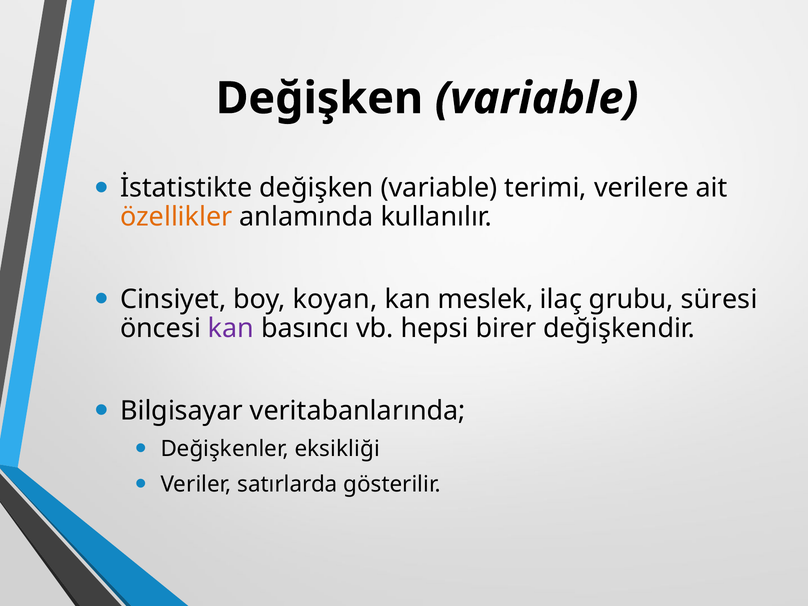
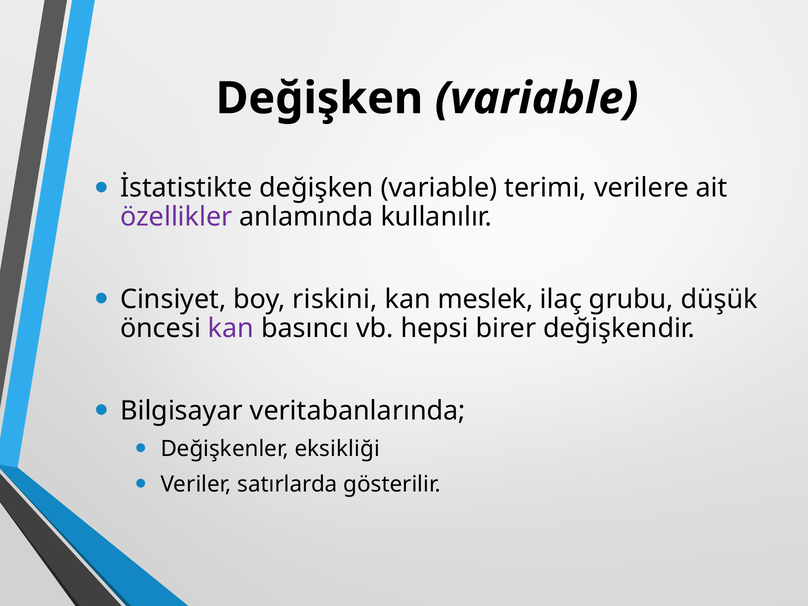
özellikler colour: orange -> purple
koyan: koyan -> riskini
süresi: süresi -> düşük
